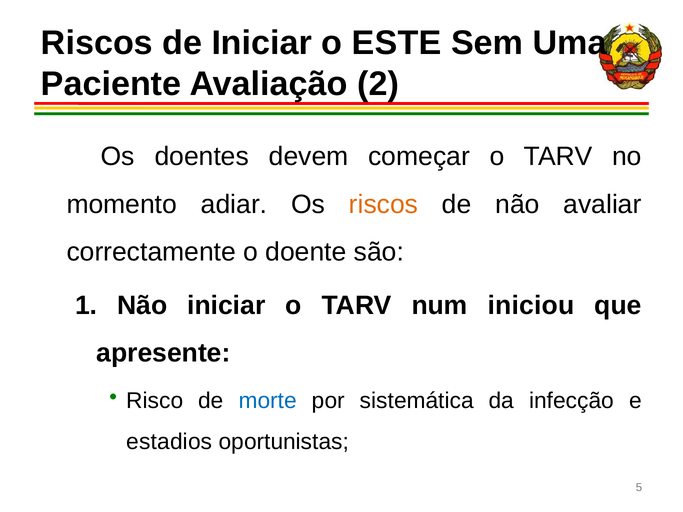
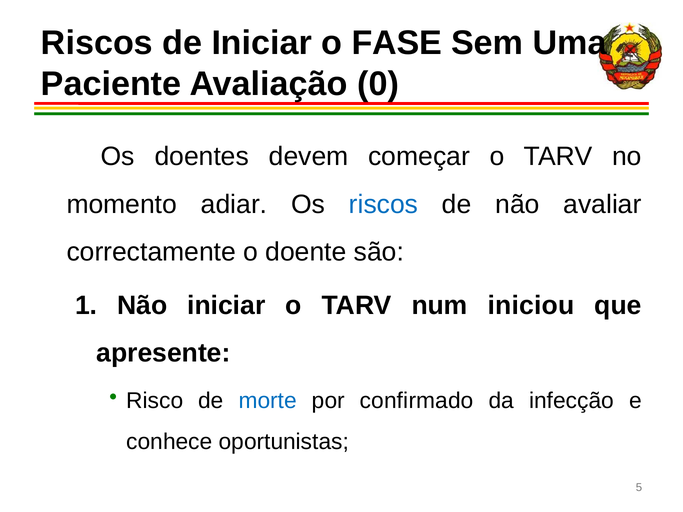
ESTE: ESTE -> FASE
2: 2 -> 0
riscos at (383, 205) colour: orange -> blue
sistemática: sistemática -> confirmado
estadios: estadios -> conhece
